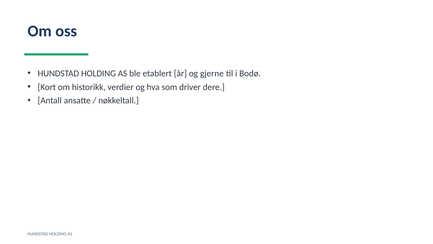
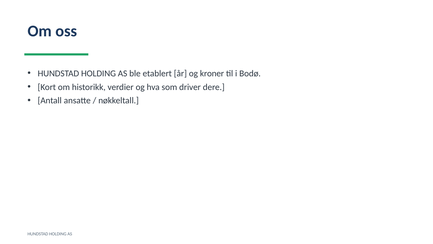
gjerne: gjerne -> kroner
